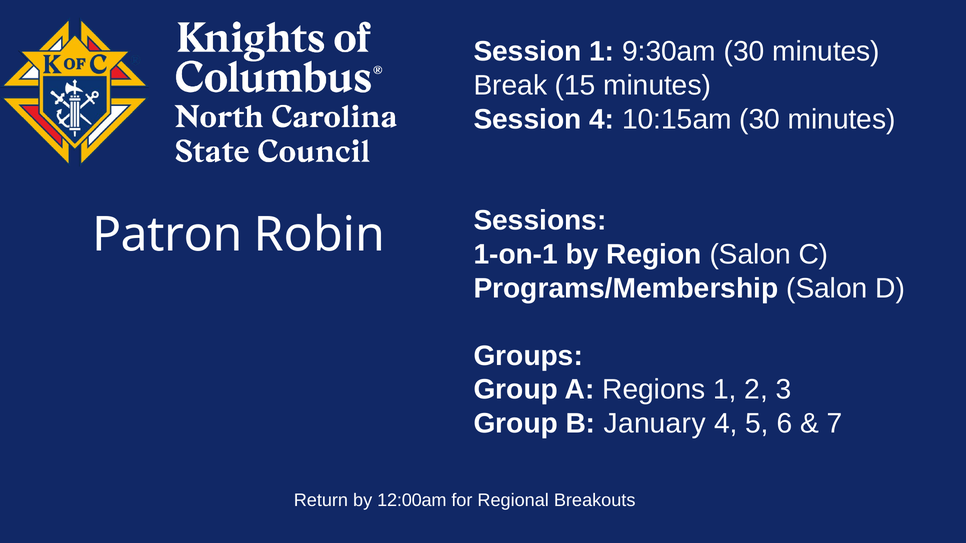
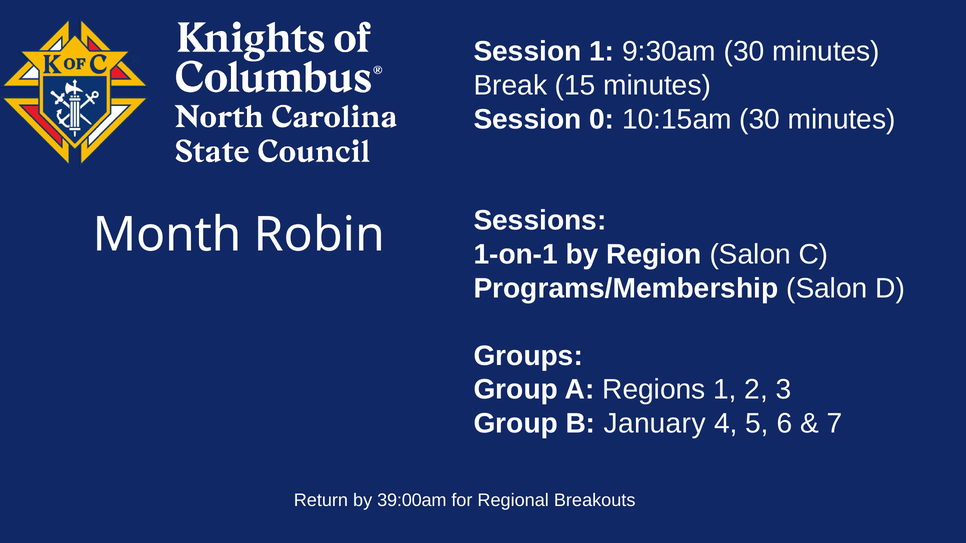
Session 4: 4 -> 0
Patron: Patron -> Month
12:00am: 12:00am -> 39:00am
